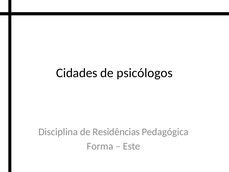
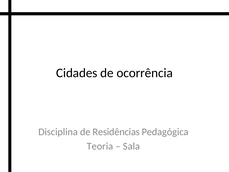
psicólogos: psicólogos -> ocorrência
Forma: Forma -> Teoria
Este: Este -> Sala
